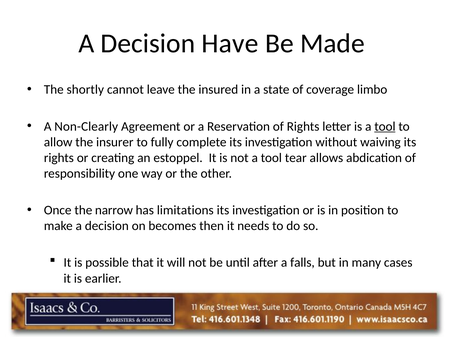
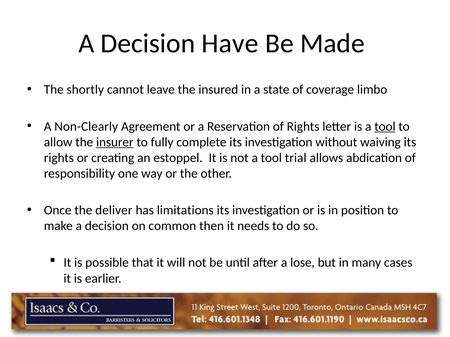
insurer underline: none -> present
tear: tear -> trial
narrow: narrow -> deliver
becomes: becomes -> common
falls: falls -> lose
